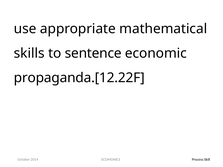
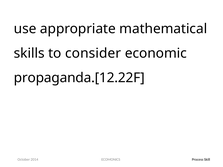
sentence: sentence -> consider
